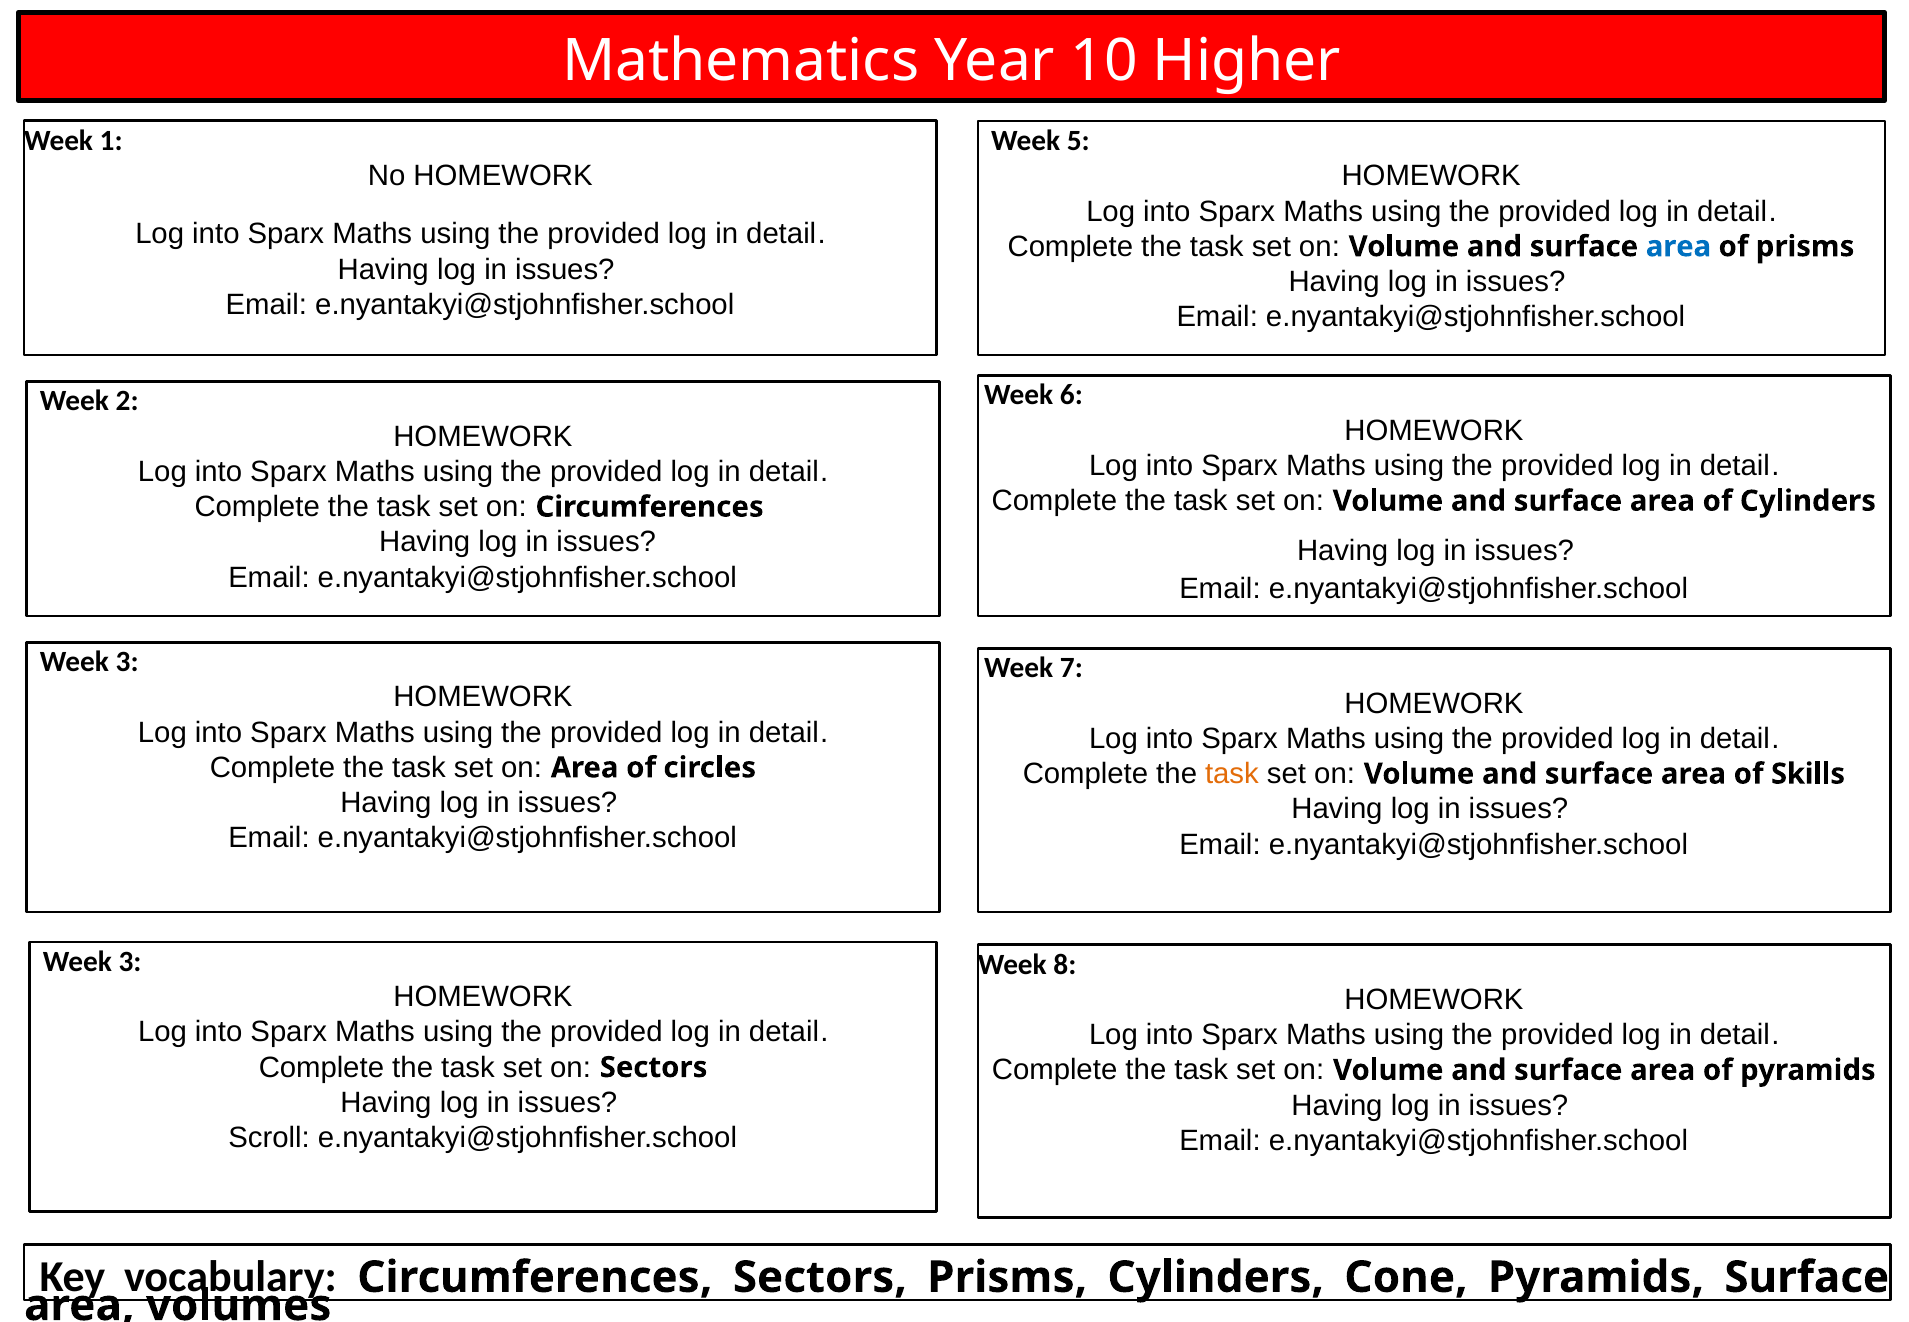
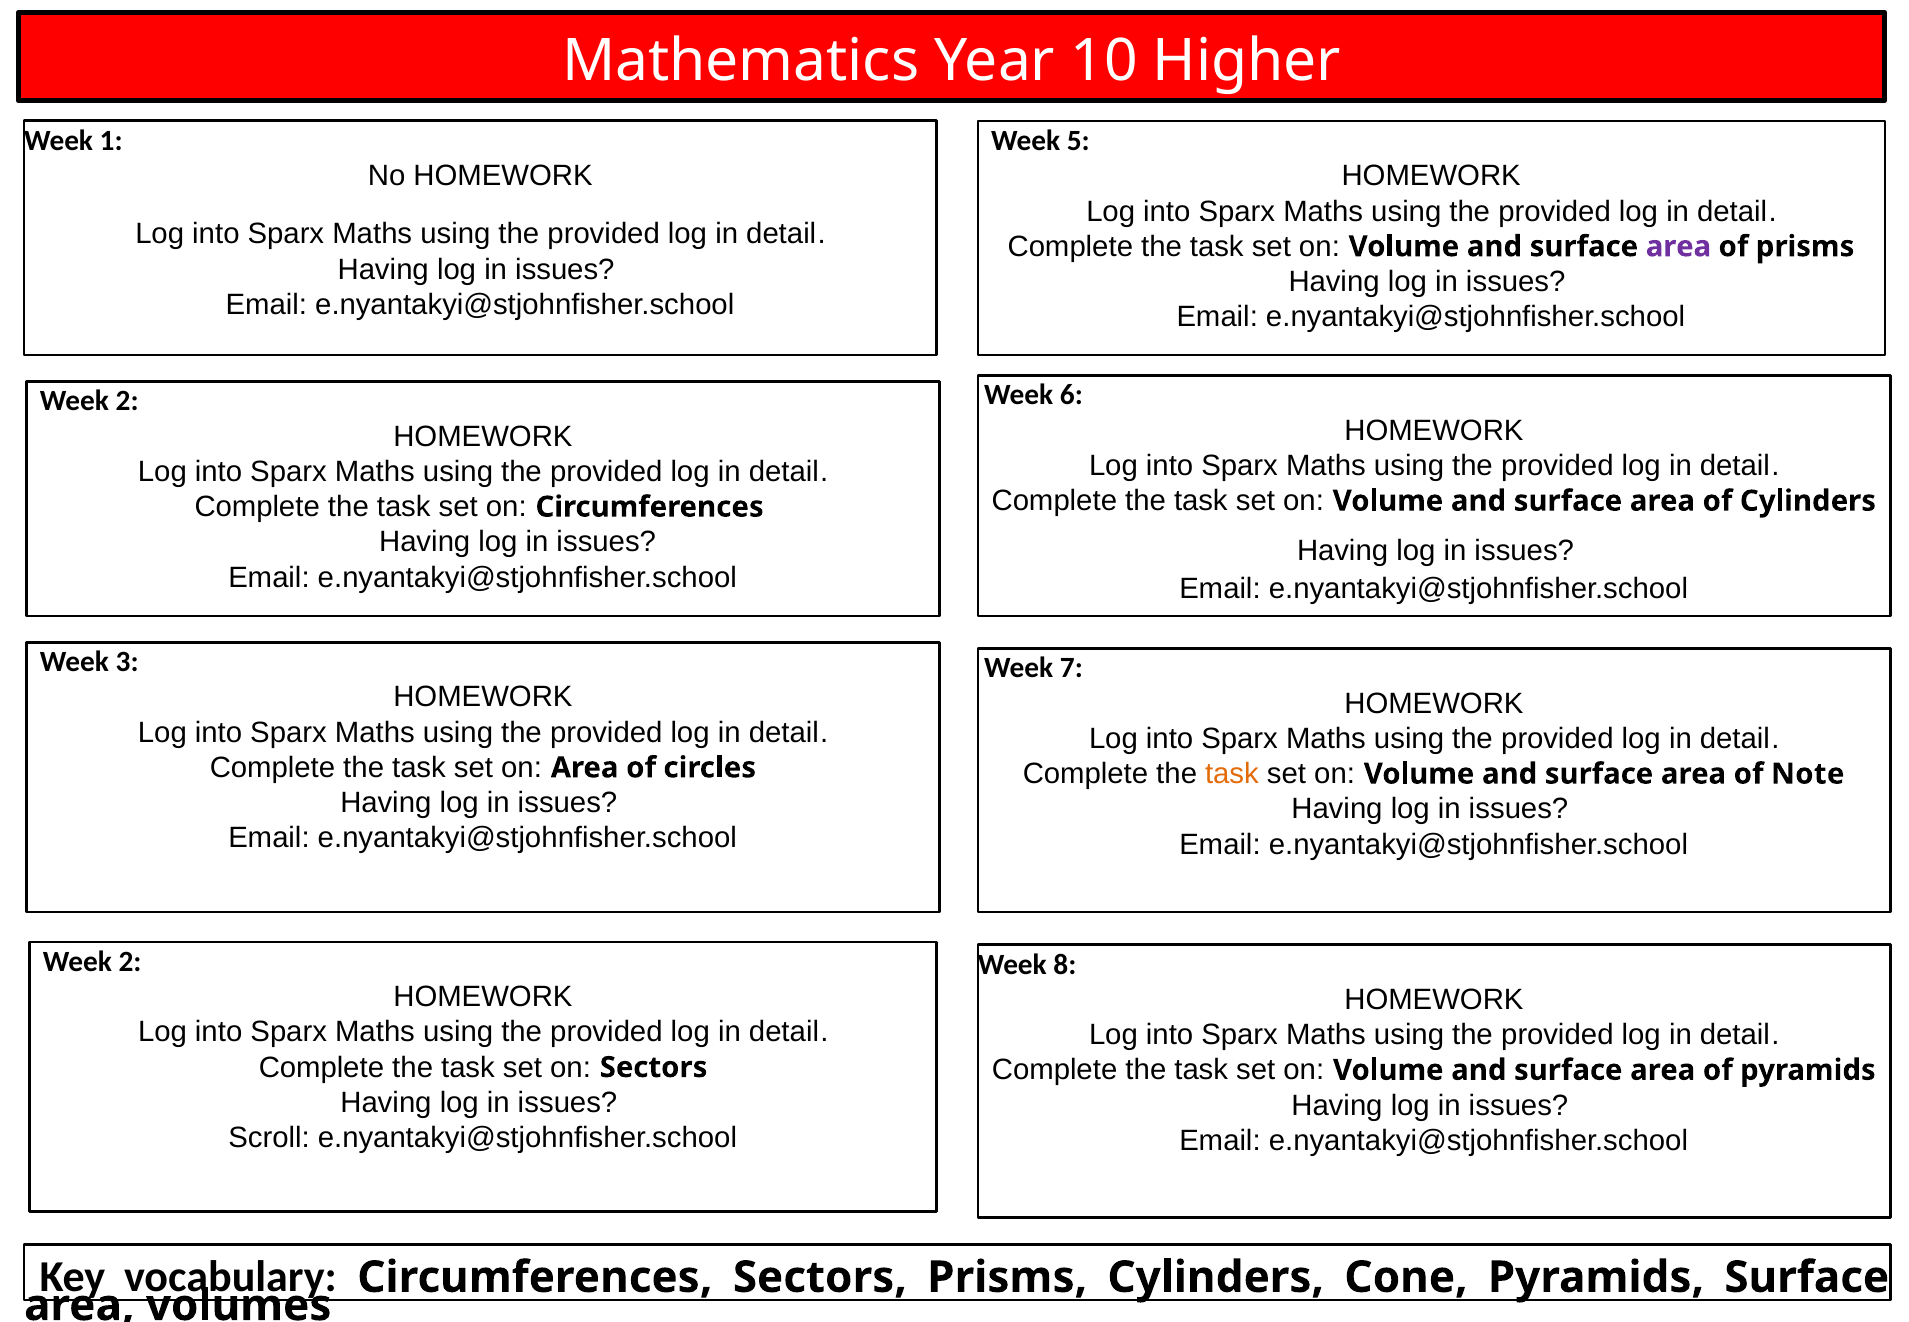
area at (1678, 247) colour: blue -> purple
Skills: Skills -> Note
3 at (130, 961): 3 -> 2
